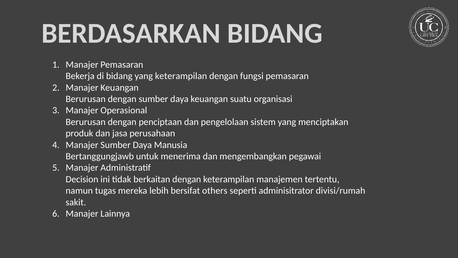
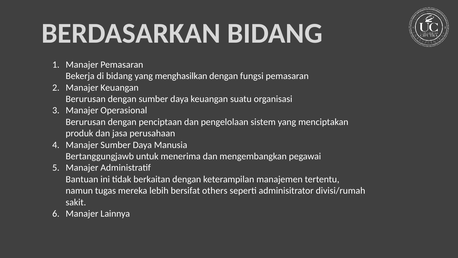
yang keterampilan: keterampilan -> menghasilkan
Decision: Decision -> Bantuan
